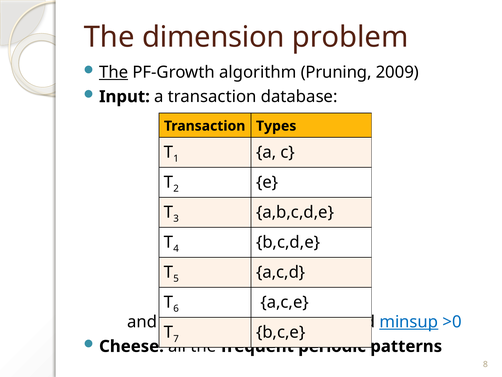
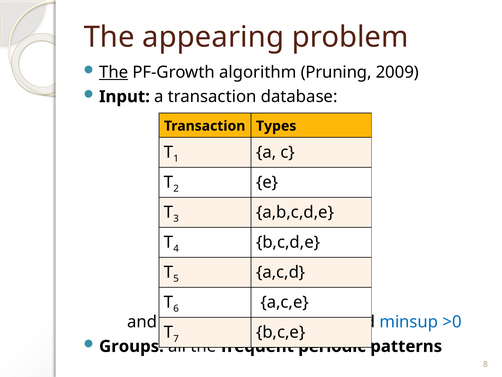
dimension: dimension -> appearing
minsup underline: present -> none
Cheese: Cheese -> Groups
